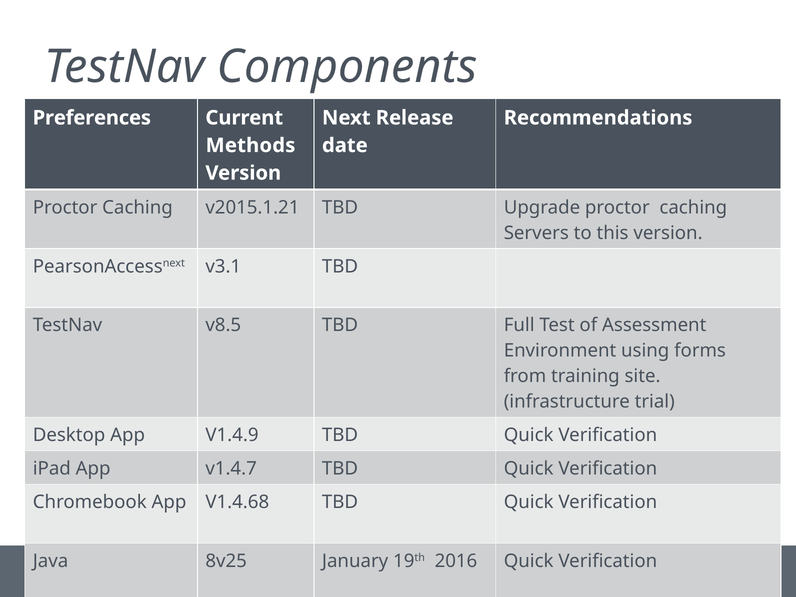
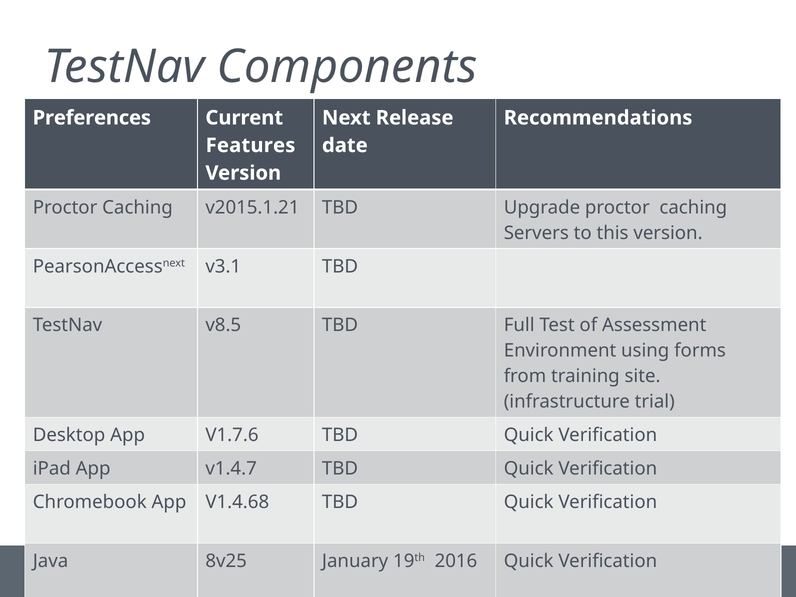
Methods: Methods -> Features
V1.4.9: V1.4.9 -> V1.7.6
